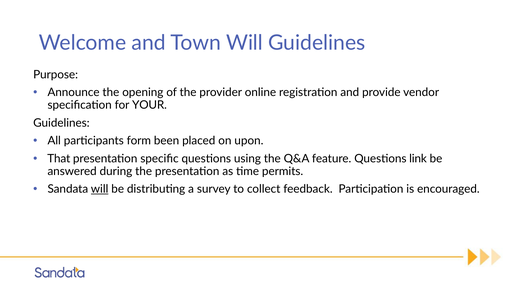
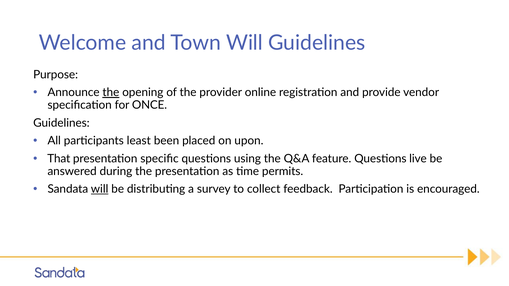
the at (111, 93) underline: none -> present
YOUR: YOUR -> ONCE
form: form -> least
link: link -> live
